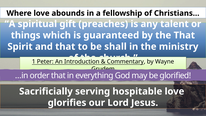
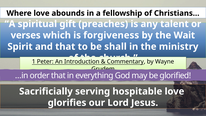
things: things -> verses
guaranteed: guaranteed -> forgiveness
the That: That -> Wait
